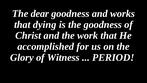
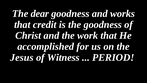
dying: dying -> credit
Glory: Glory -> Jesus
